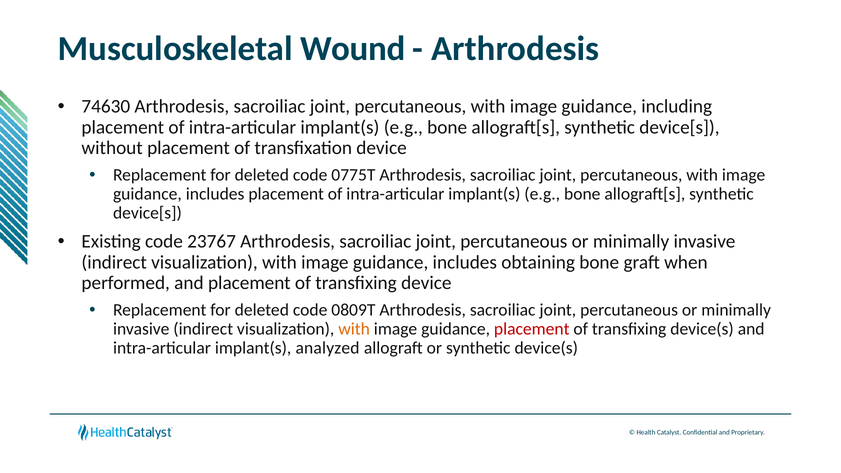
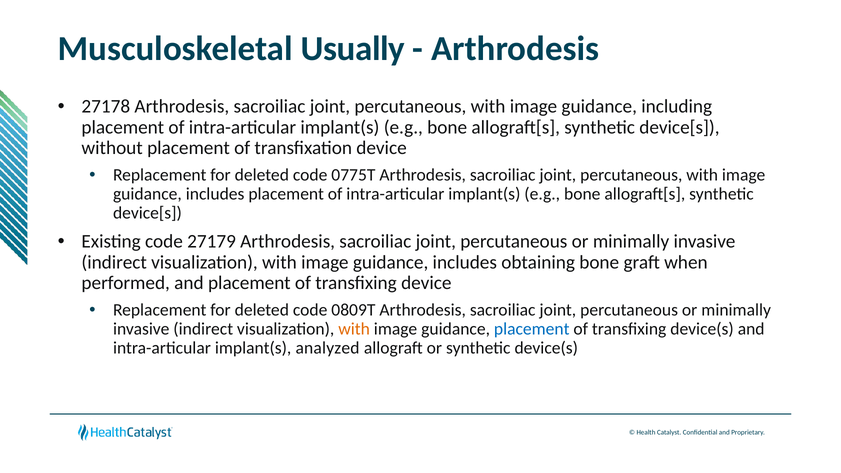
Wound: Wound -> Usually
74630: 74630 -> 27178
23767: 23767 -> 27179
placement at (532, 329) colour: red -> blue
